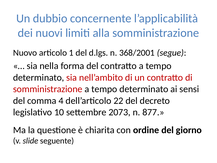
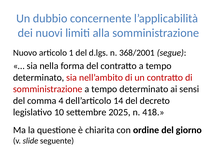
22: 22 -> 14
2073: 2073 -> 2025
877: 877 -> 418
